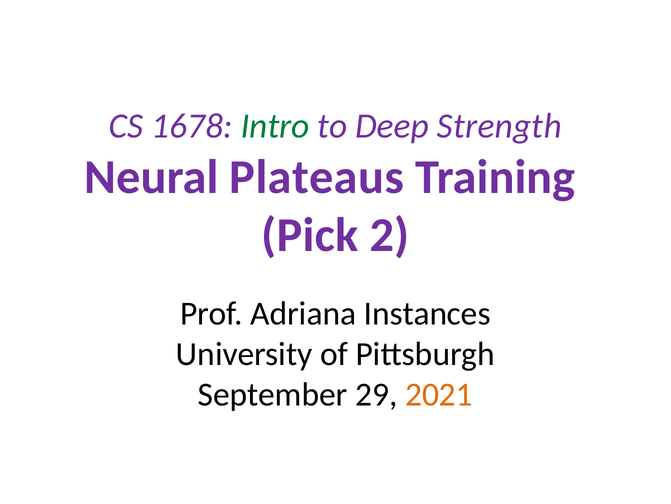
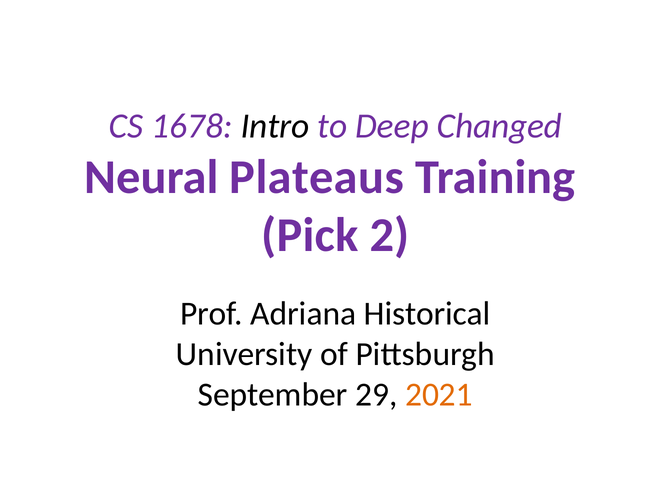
Intro colour: green -> black
Strength: Strength -> Changed
Instances: Instances -> Historical
